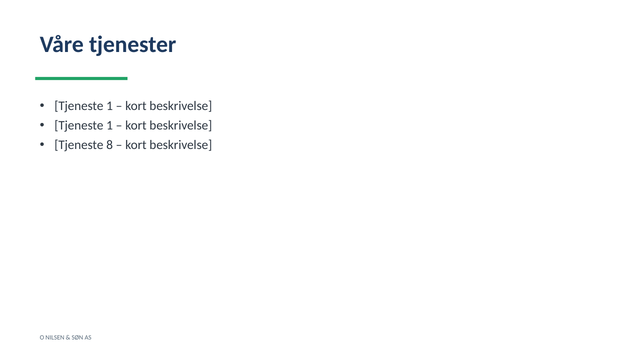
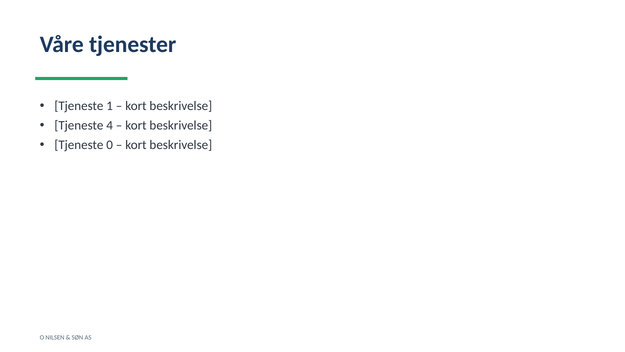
1 at (110, 125): 1 -> 4
8: 8 -> 0
